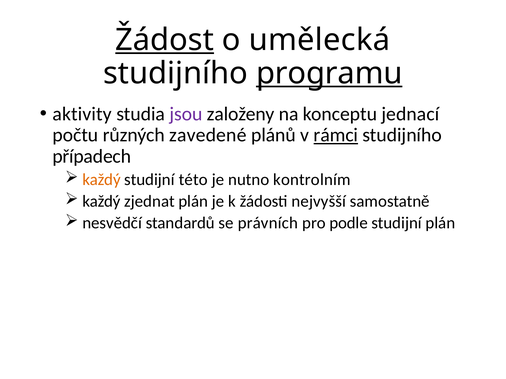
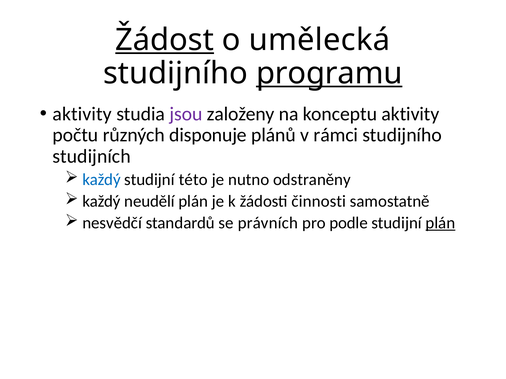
konceptu jednací: jednací -> aktivity
zavedené: zavedené -> disponuje
rámci underline: present -> none
případech: případech -> studijních
každý at (101, 180) colour: orange -> blue
kontrolním: kontrolním -> odstraněny
zjednat: zjednat -> neudělí
nejvyšší: nejvyšší -> činnosti
plán at (440, 223) underline: none -> present
